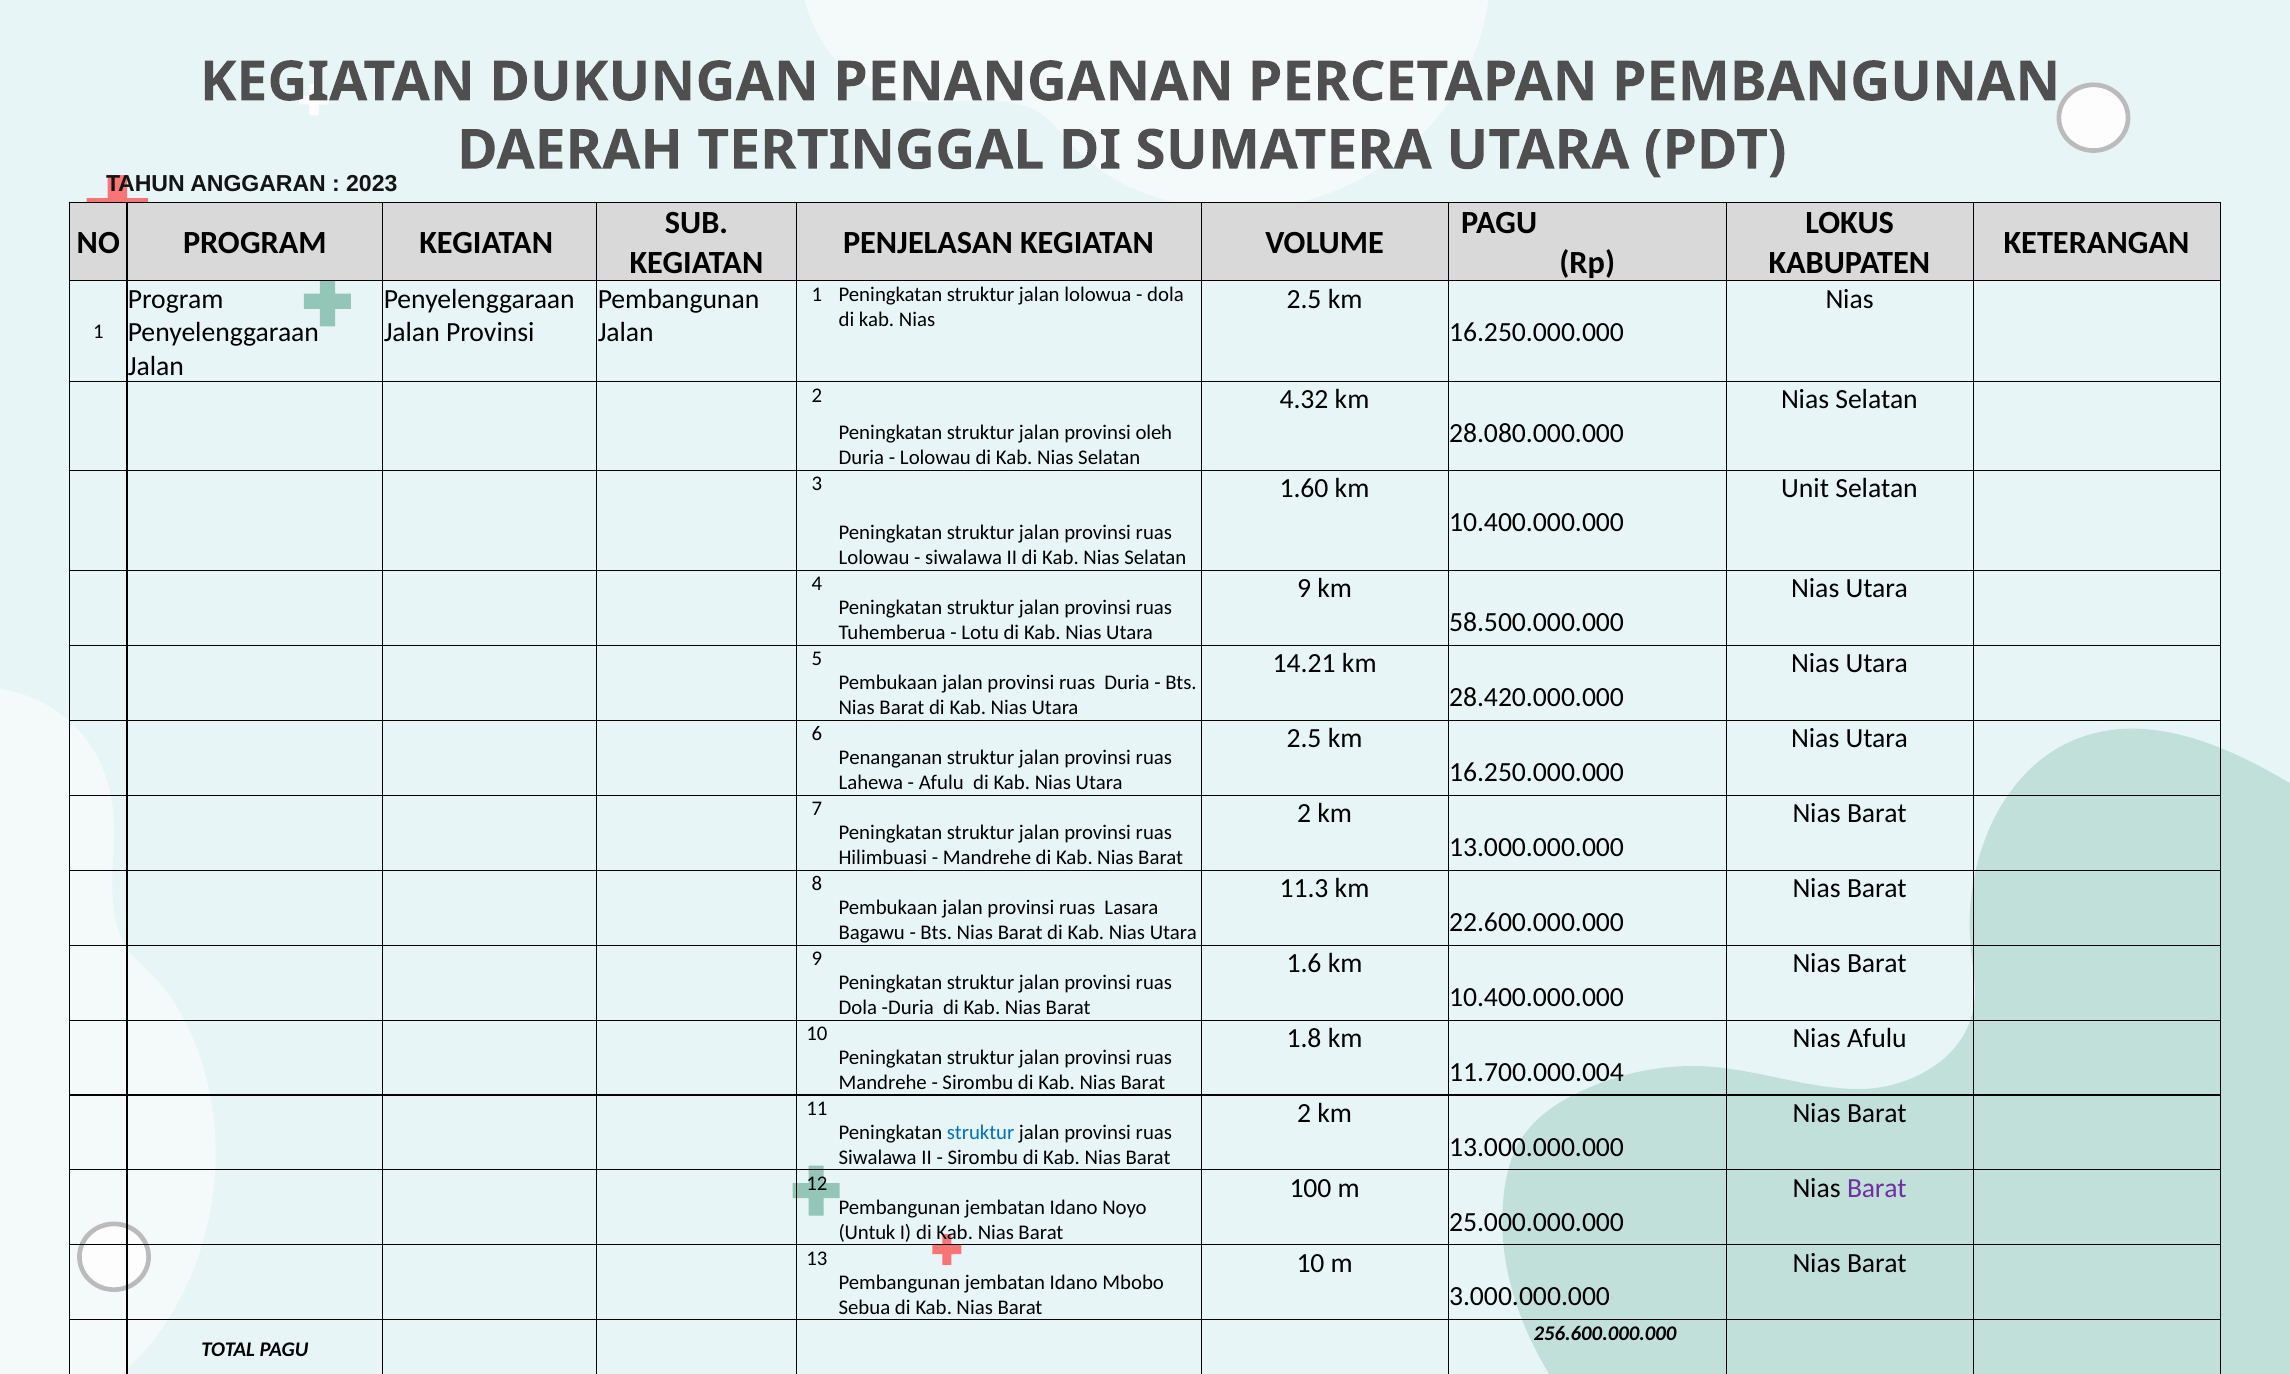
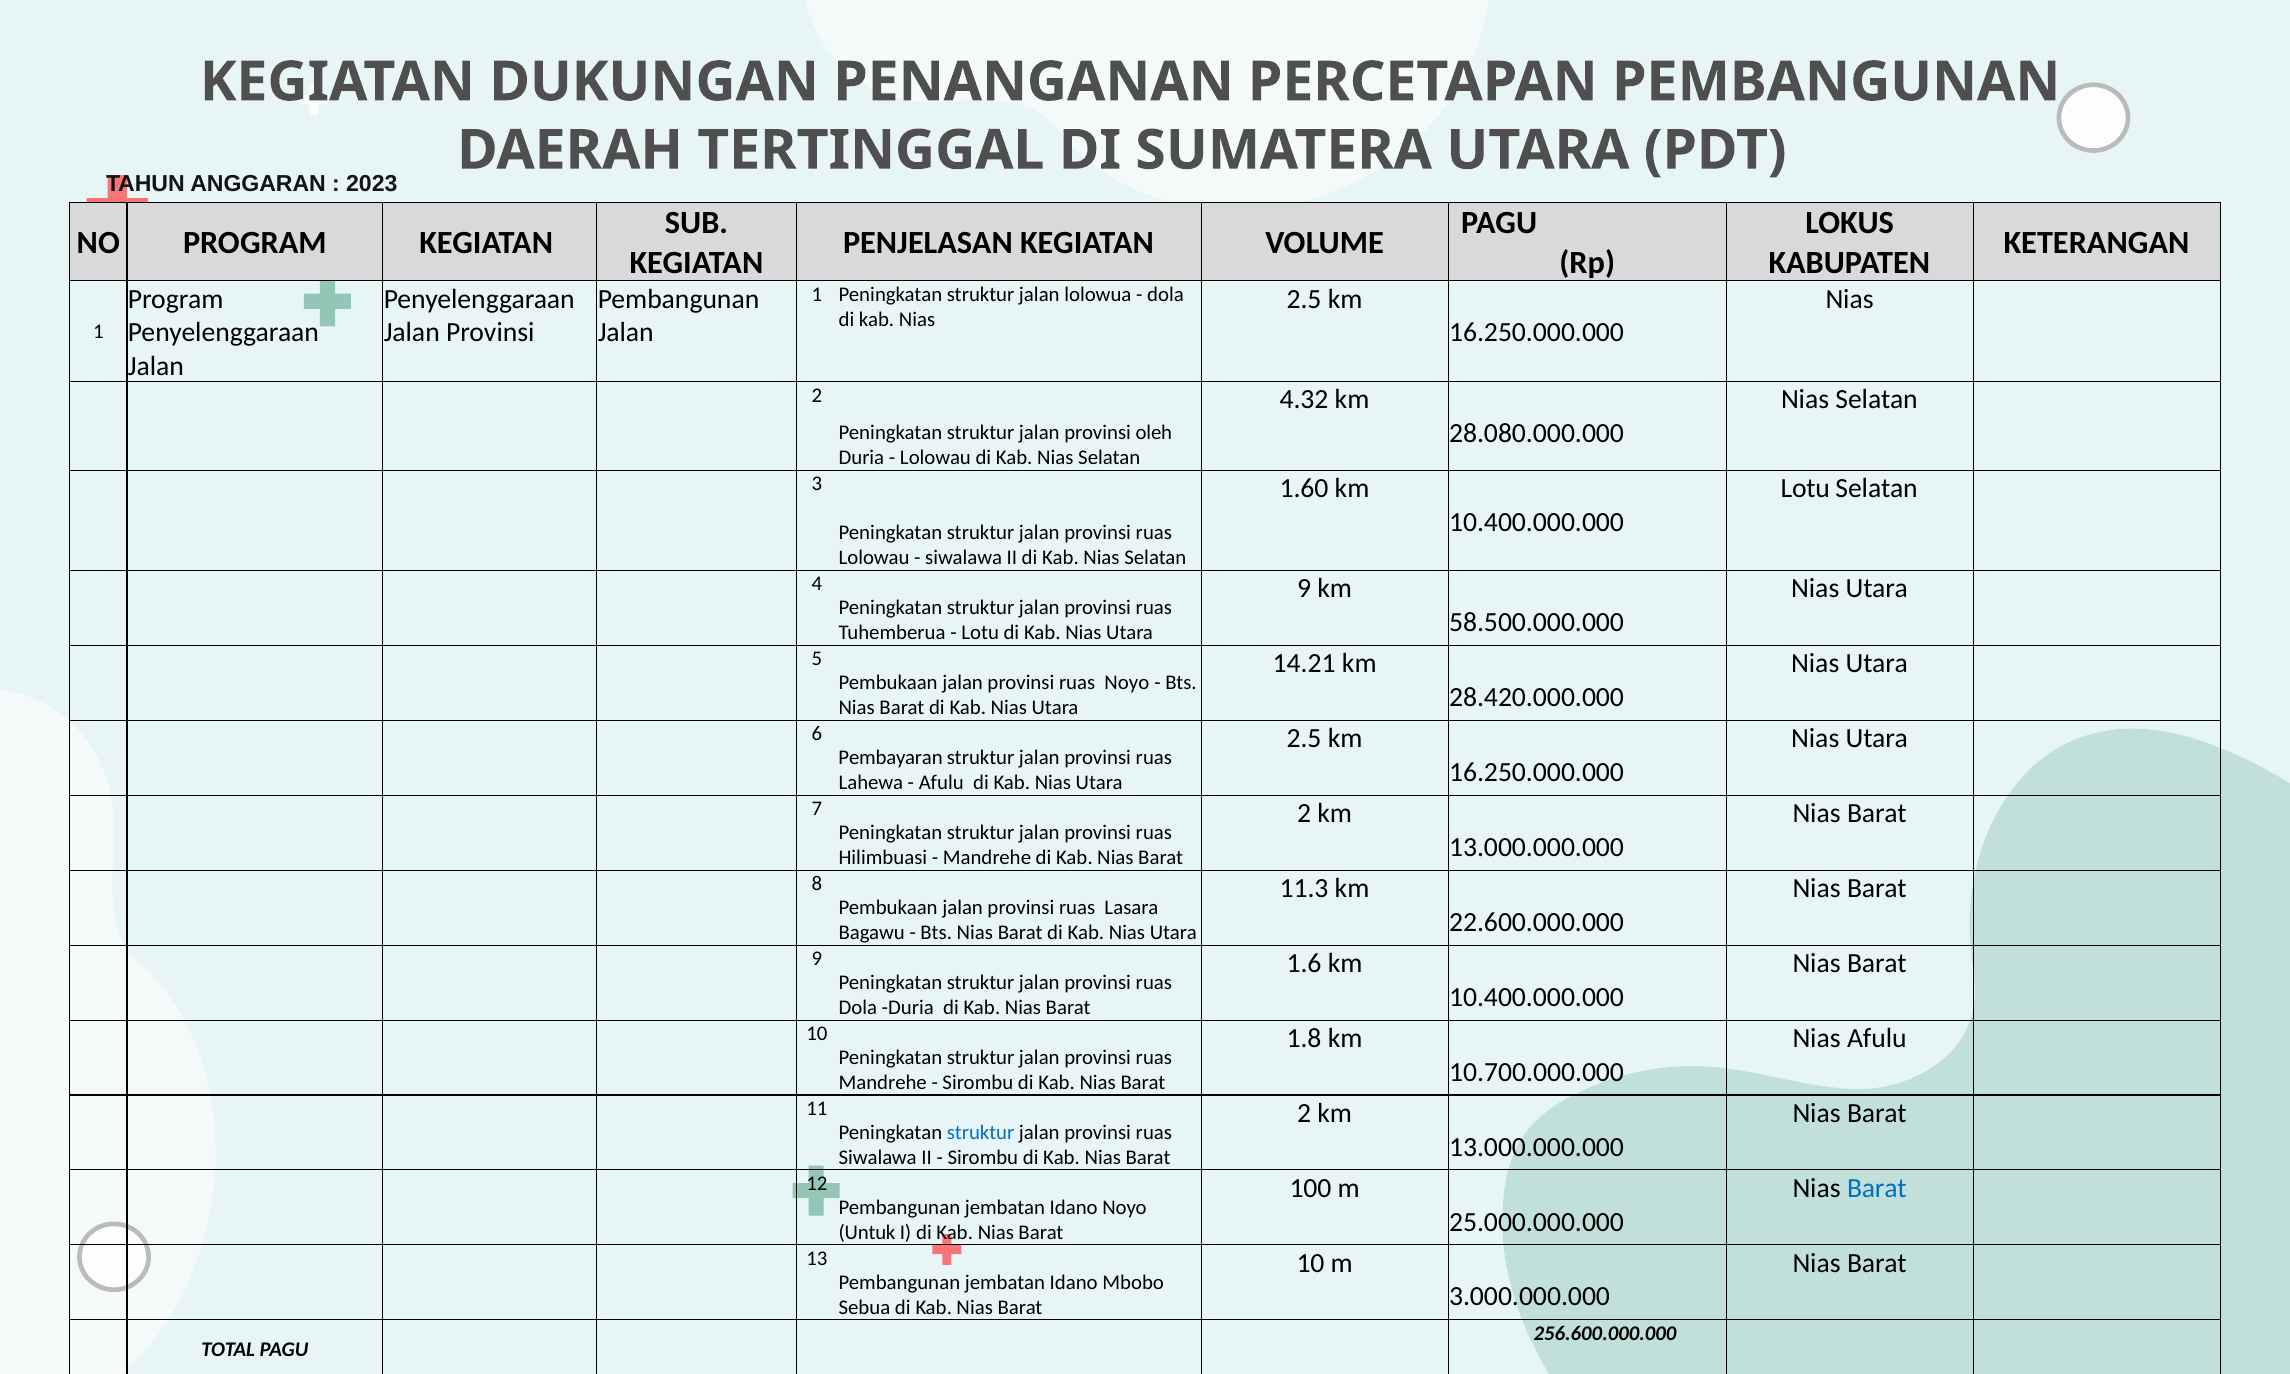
Unit at (1805, 488): Unit -> Lotu
ruas Duria: Duria -> Noyo
Penanganan at (891, 758): Penanganan -> Pembayaran
11.700.000.004: 11.700.000.004 -> 10.700.000.000
Barat at (1877, 1188) colour: purple -> blue
